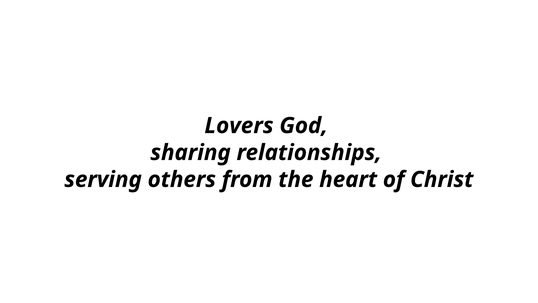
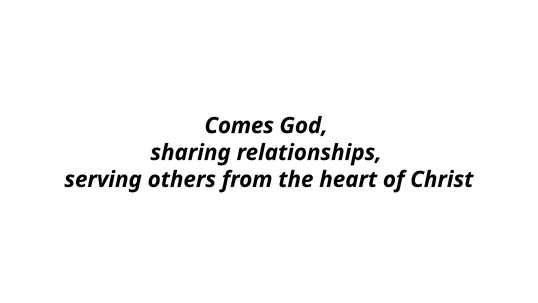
Lovers: Lovers -> Comes
